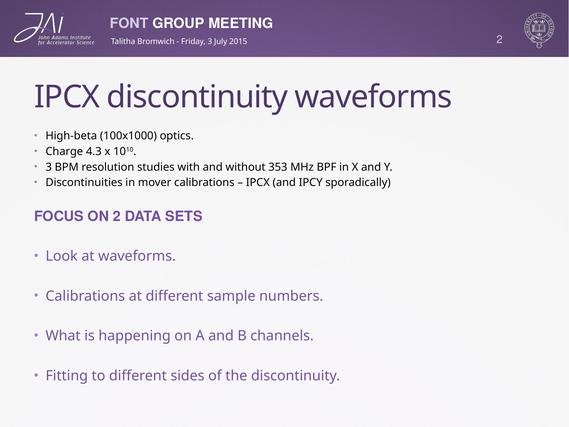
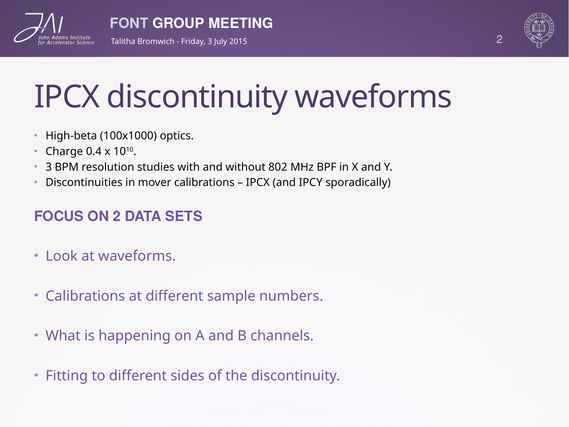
4.3: 4.3 -> 0.4
353: 353 -> 802
